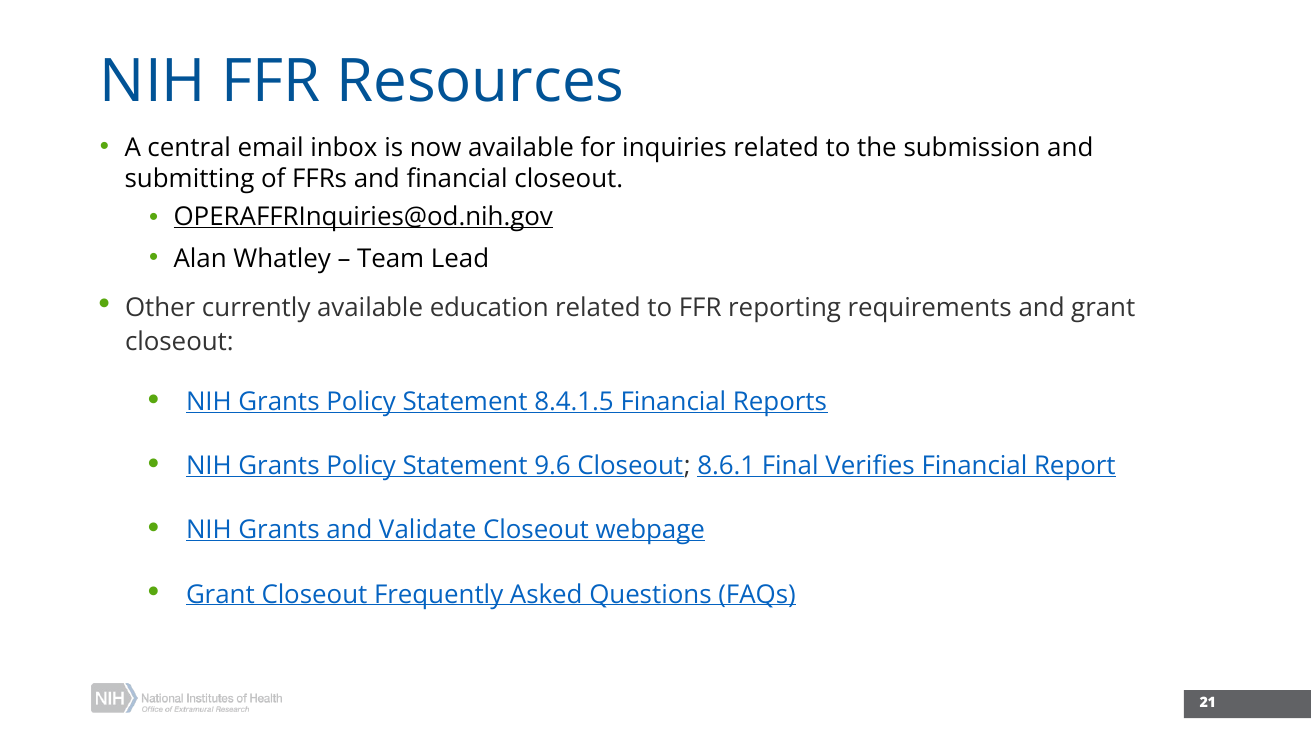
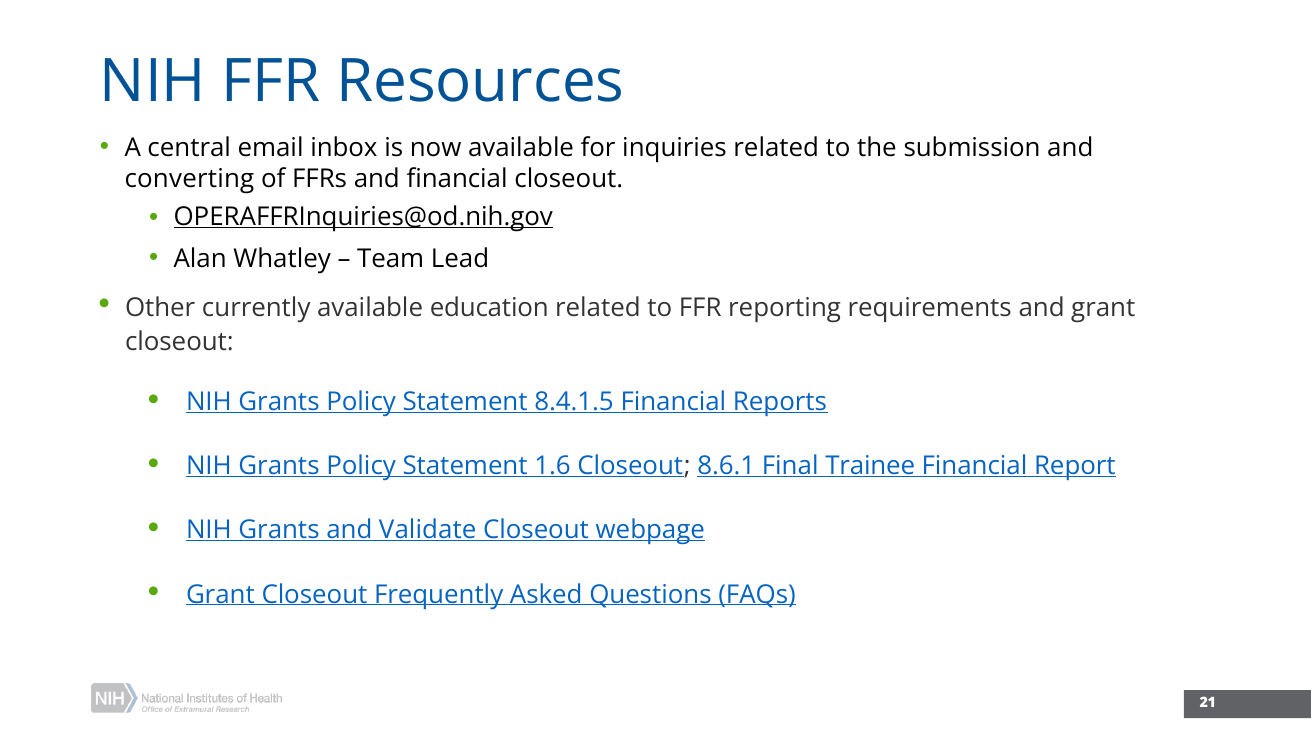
submitting: submitting -> converting
9.6: 9.6 -> 1.6
Verifies: Verifies -> Trainee
